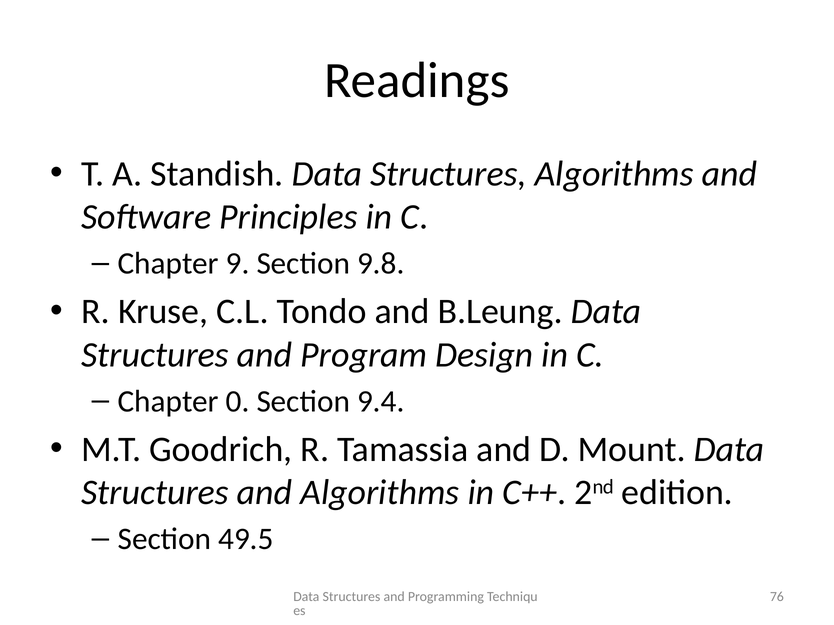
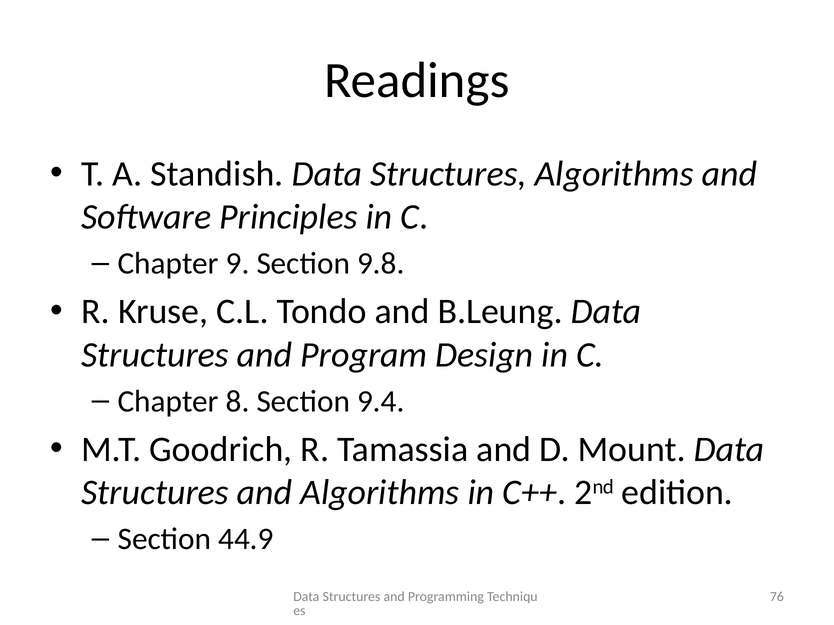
0: 0 -> 8
49.5: 49.5 -> 44.9
